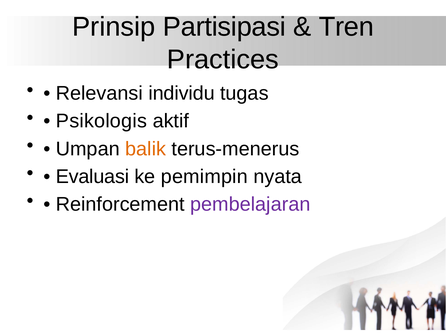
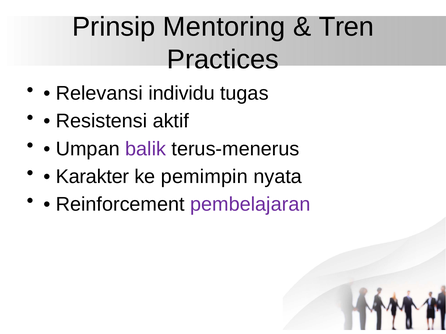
Partisipasi: Partisipasi -> Mentoring
Psikologis: Psikologis -> Resistensi
balik colour: orange -> purple
Evaluasi: Evaluasi -> Karakter
